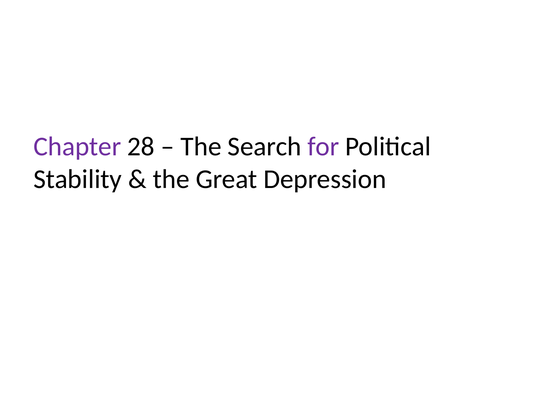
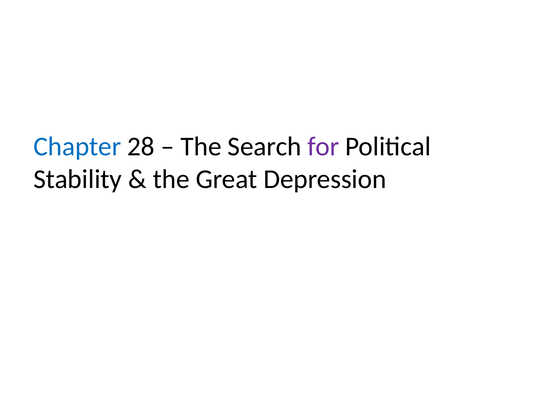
Chapter colour: purple -> blue
